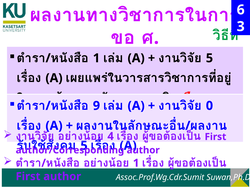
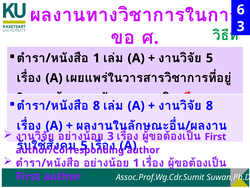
9 at (96, 105): 9 -> 8
0 at (209, 105): 0 -> 8
4 at (111, 136): 4 -> 3
